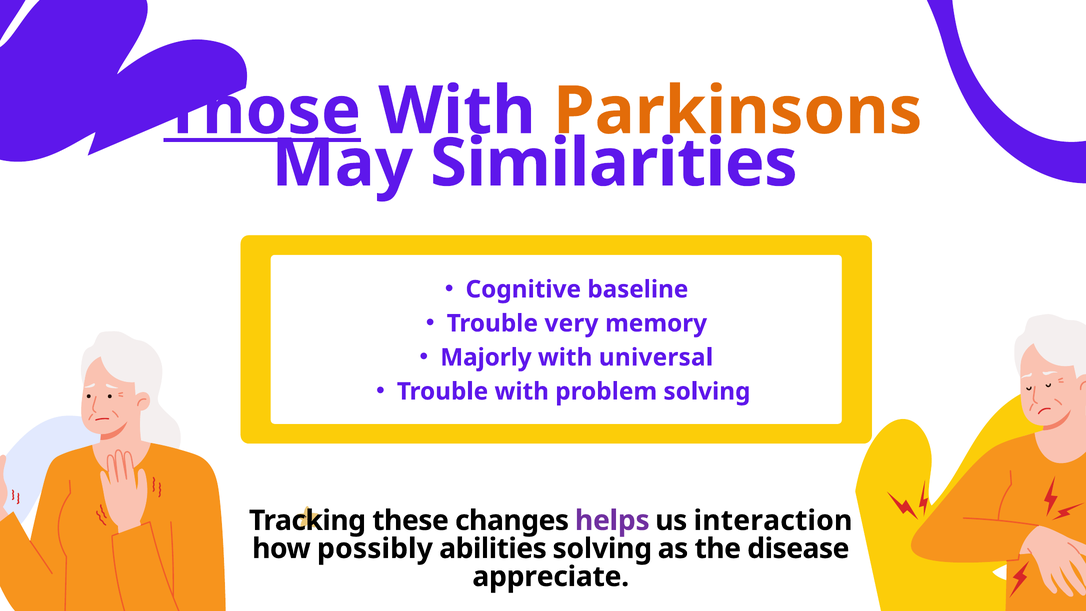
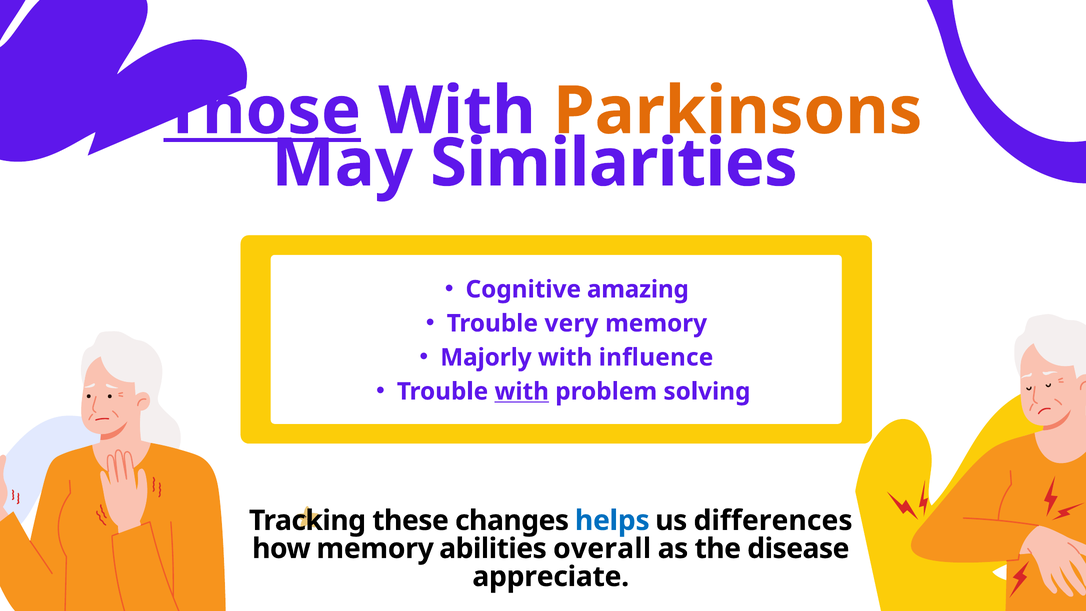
baseline: baseline -> amazing
universal: universal -> influence
with at (522, 391) underline: none -> present
helps colour: purple -> blue
interaction: interaction -> differences
how possibly: possibly -> memory
abilities solving: solving -> overall
